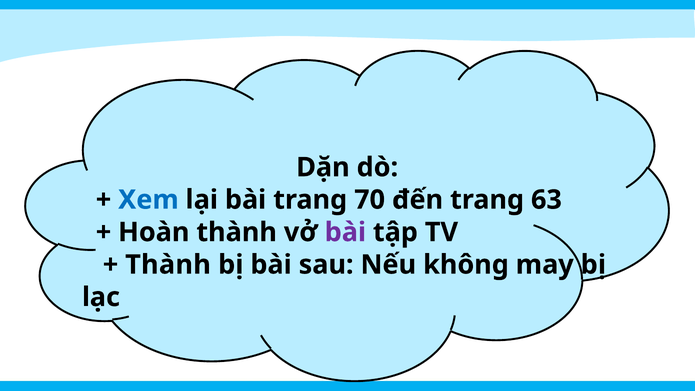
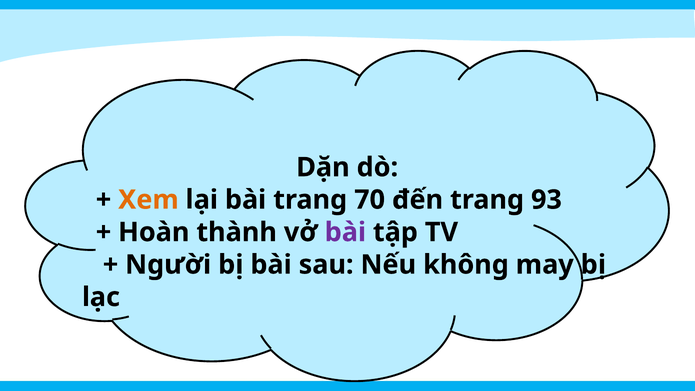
Xem colour: blue -> orange
63: 63 -> 93
Thành at (168, 265): Thành -> Người
